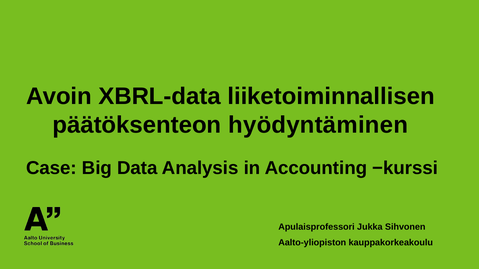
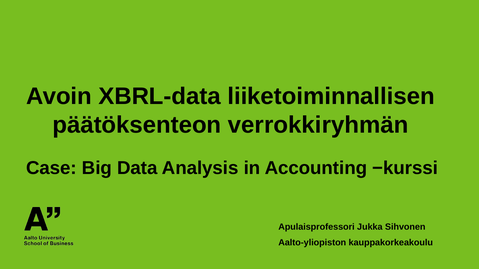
hyödyntäminen: hyödyntäminen -> verrokkiryhmän
